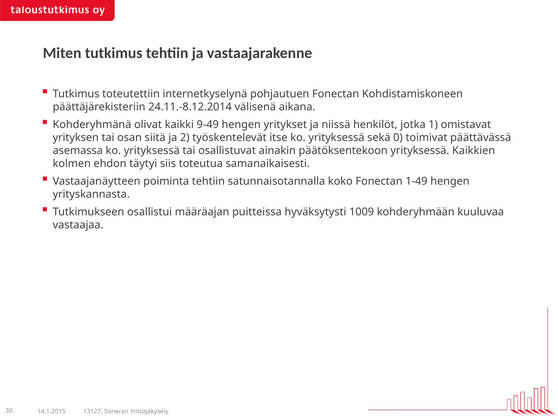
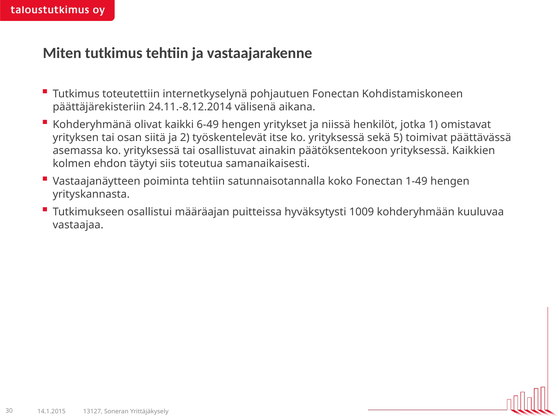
9-49: 9-49 -> 6-49
0: 0 -> 5
